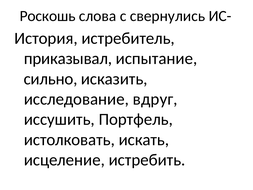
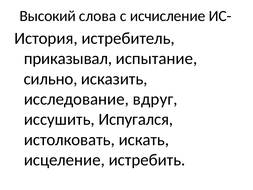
Роскошь: Роскошь -> Высокий
свернулись: свернулись -> исчисление
Портфель: Портфель -> Испугался
